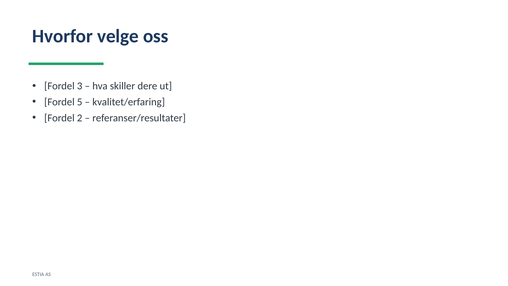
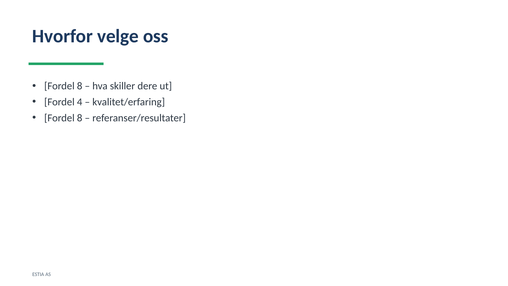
3 at (80, 86): 3 -> 8
5: 5 -> 4
2 at (80, 118): 2 -> 8
